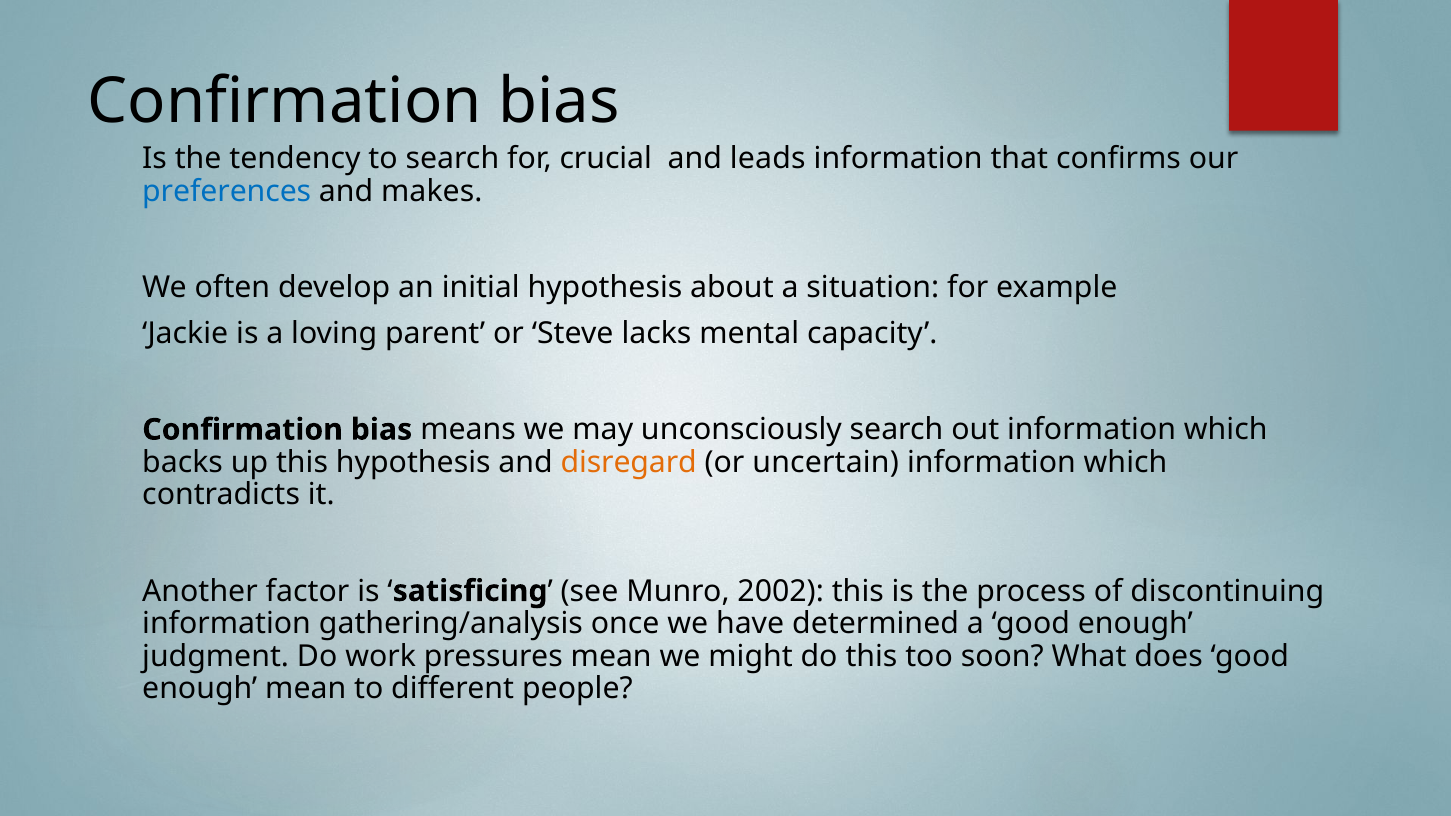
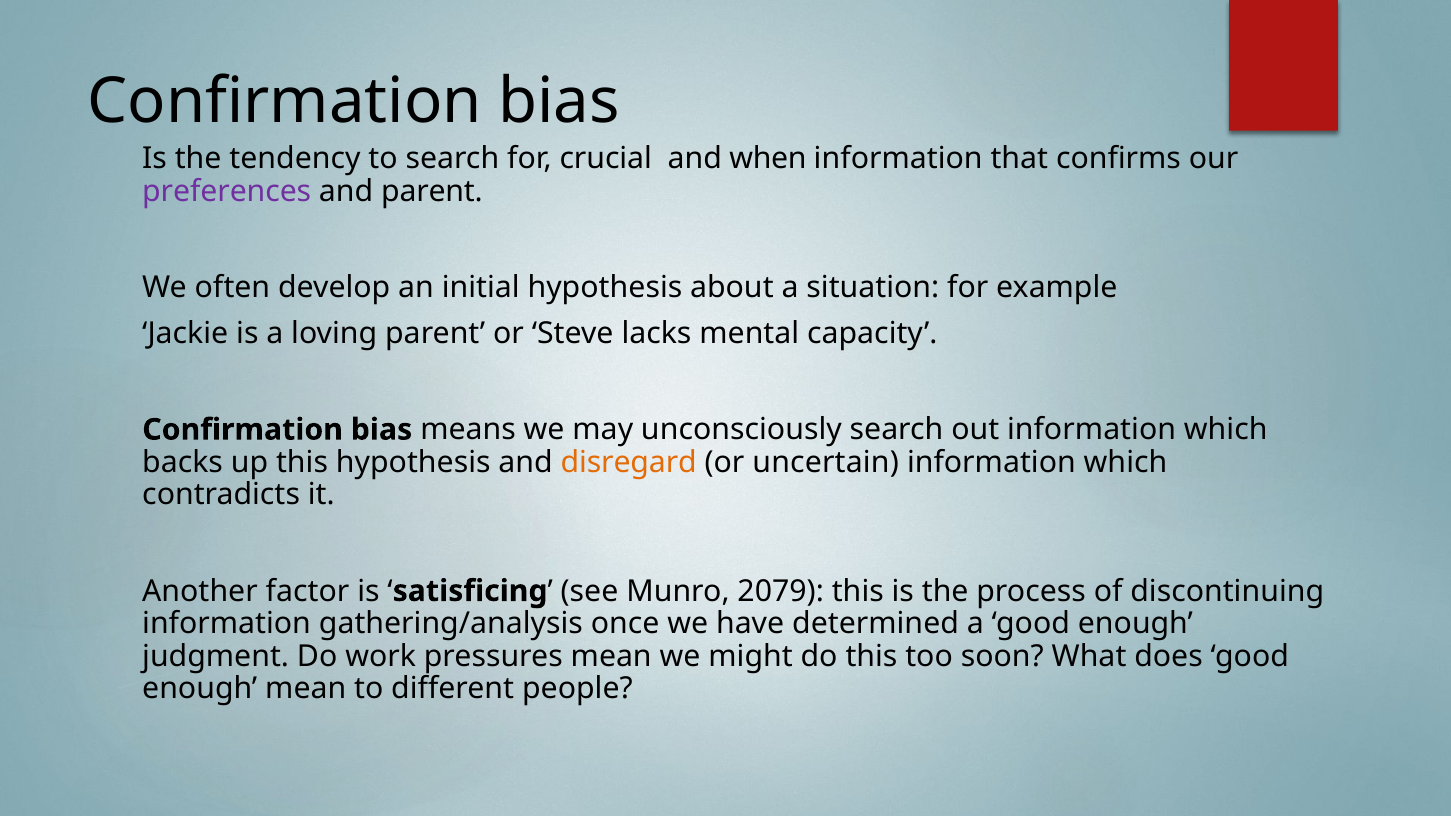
leads: leads -> when
preferences colour: blue -> purple
and makes: makes -> parent
2002: 2002 -> 2079
